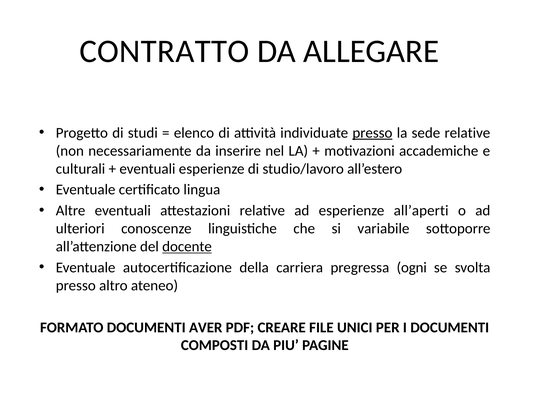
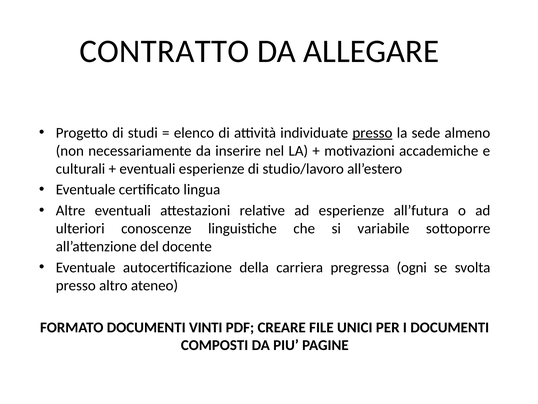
sede relative: relative -> almeno
all’aperti: all’aperti -> all’futura
docente underline: present -> none
AVER: AVER -> VINTI
